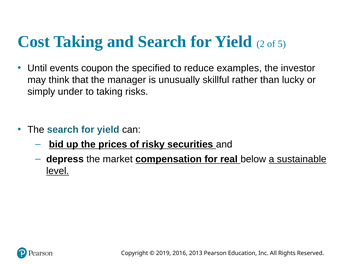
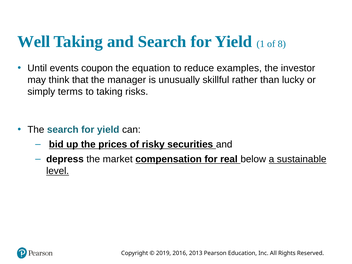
Cost: Cost -> Well
2: 2 -> 1
5: 5 -> 8
specified: specified -> equation
under: under -> terms
